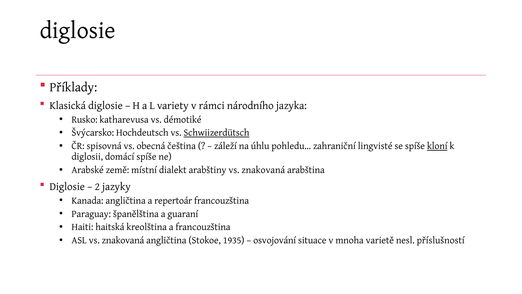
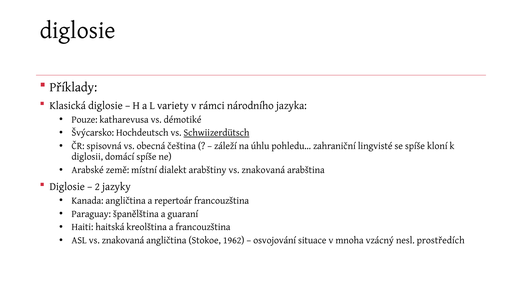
Rusko: Rusko -> Pouze
kloní underline: present -> none
1935: 1935 -> 1962
varietě: varietě -> vzácný
příslušností: příslušností -> prostředích
